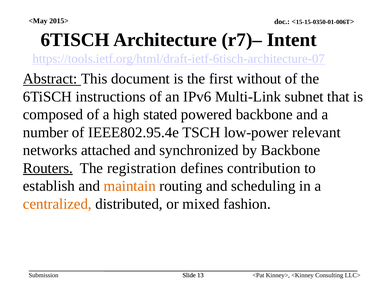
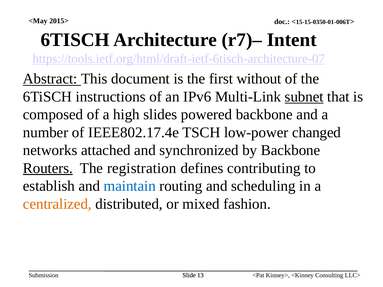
subnet underline: none -> present
stated: stated -> slides
IEEE802.95.4e: IEEE802.95.4e -> IEEE802.17.4e
relevant: relevant -> changed
contribution: contribution -> contributing
maintain colour: orange -> blue
